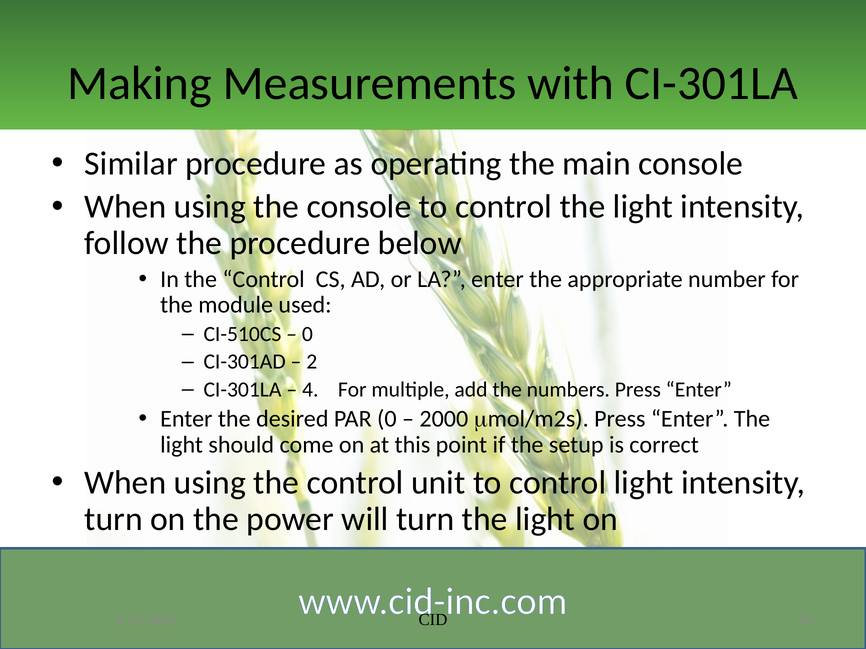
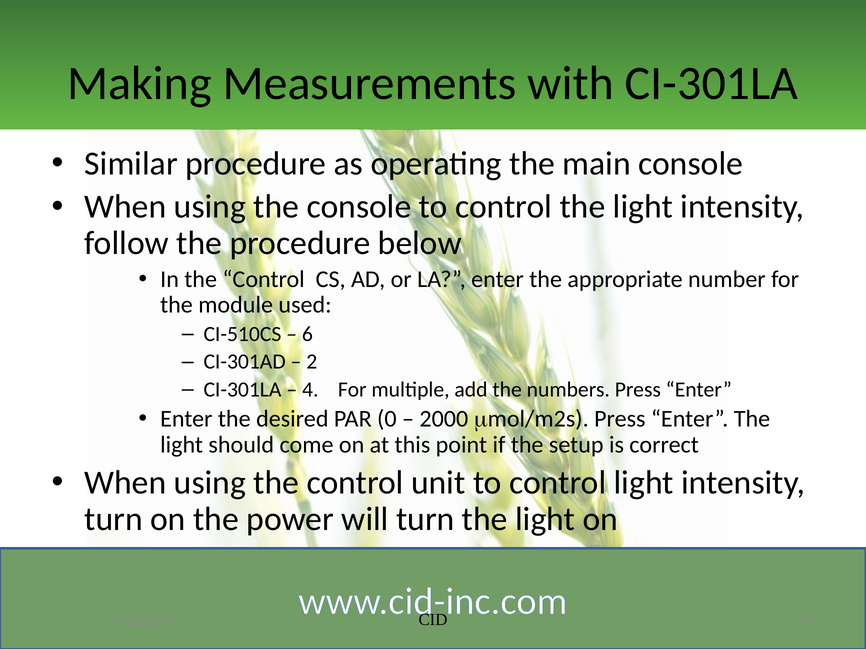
0 at (307, 334): 0 -> 6
